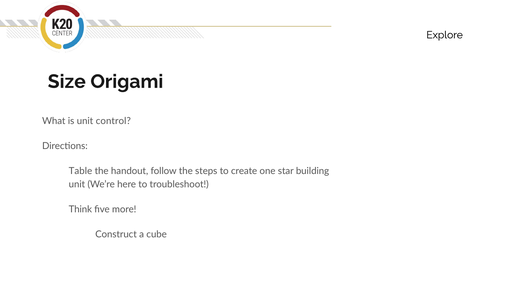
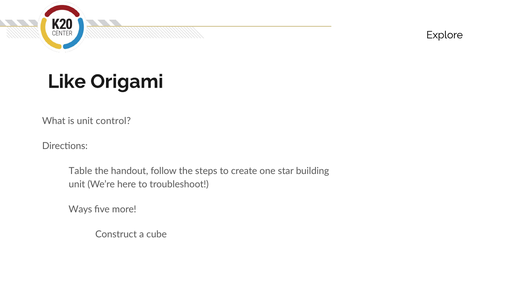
Size: Size -> Like
Think: Think -> Ways
